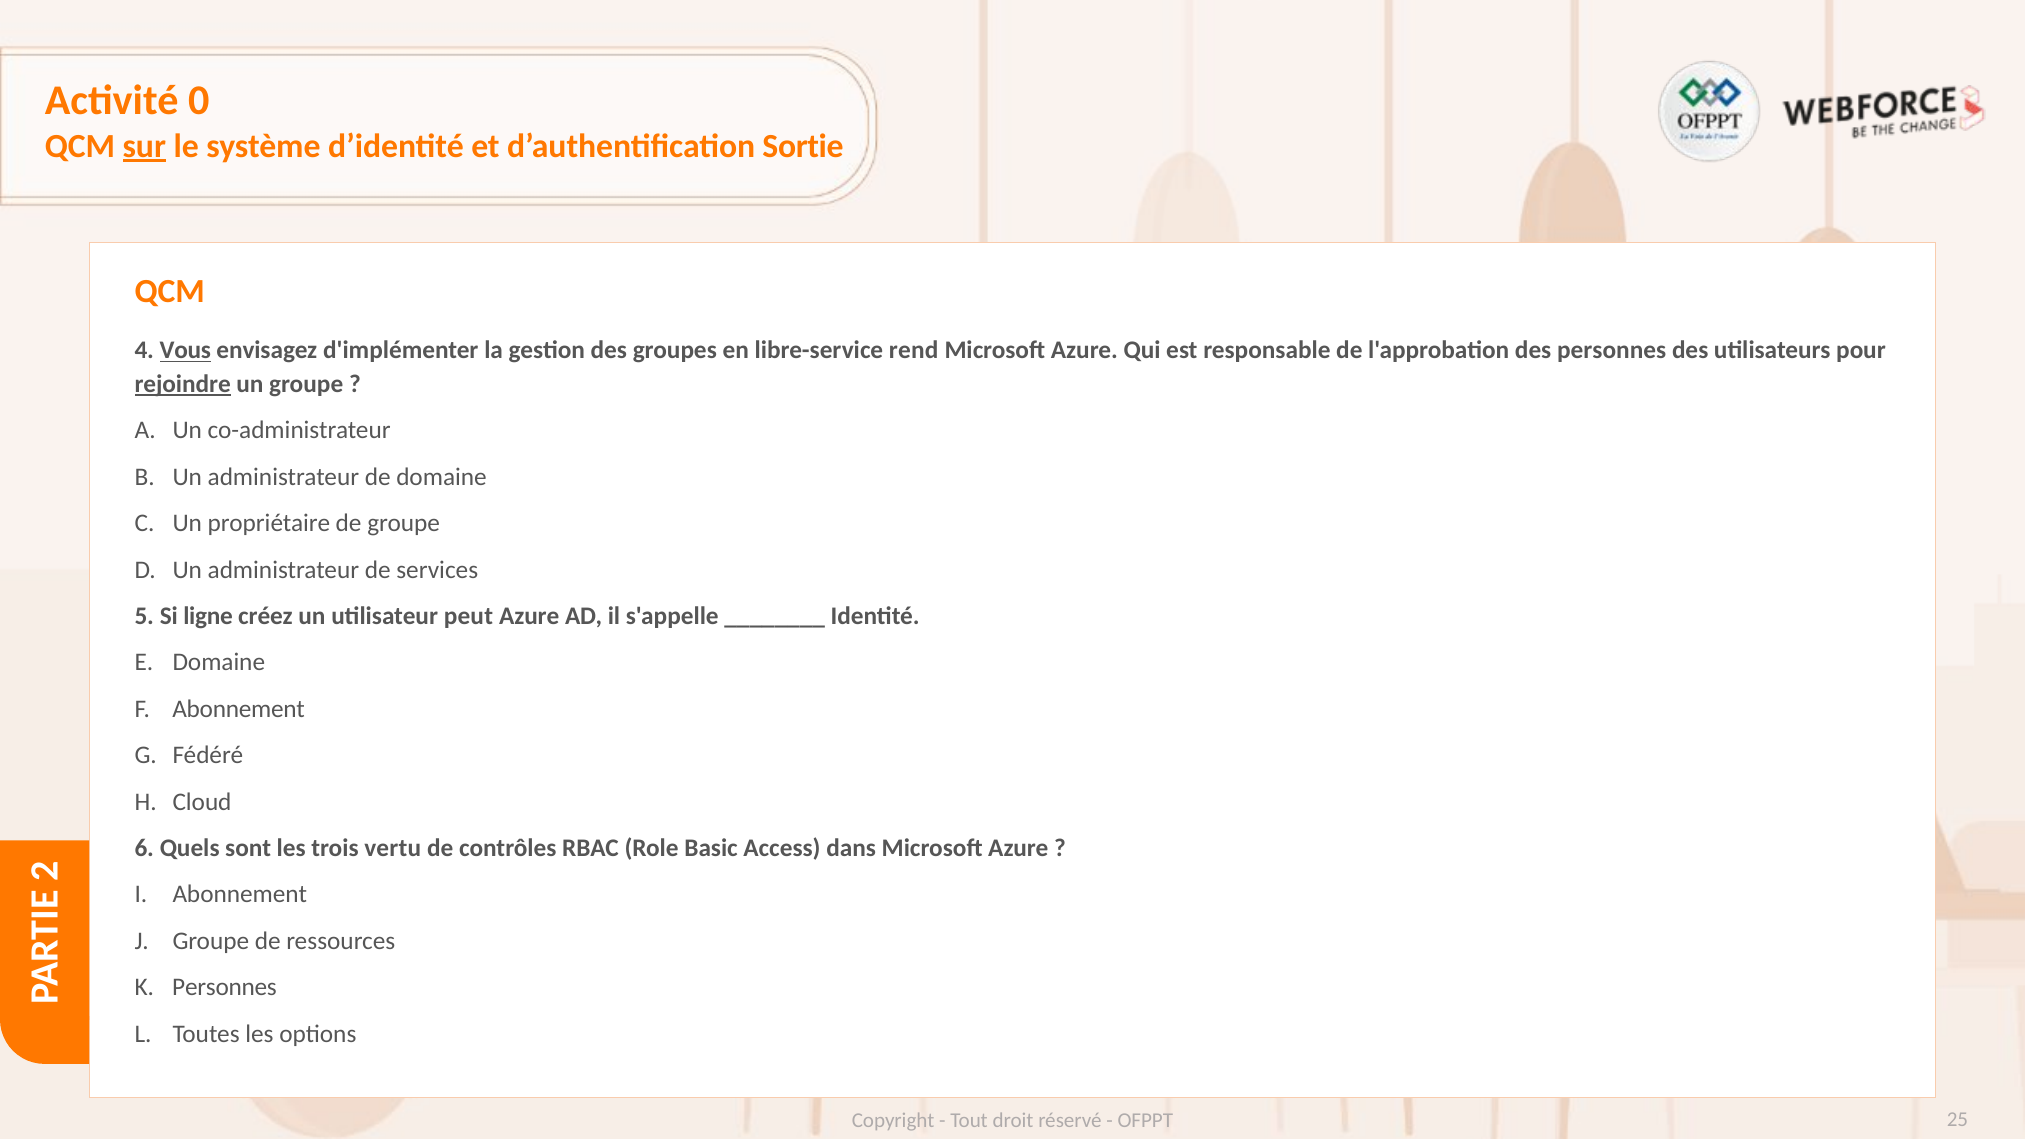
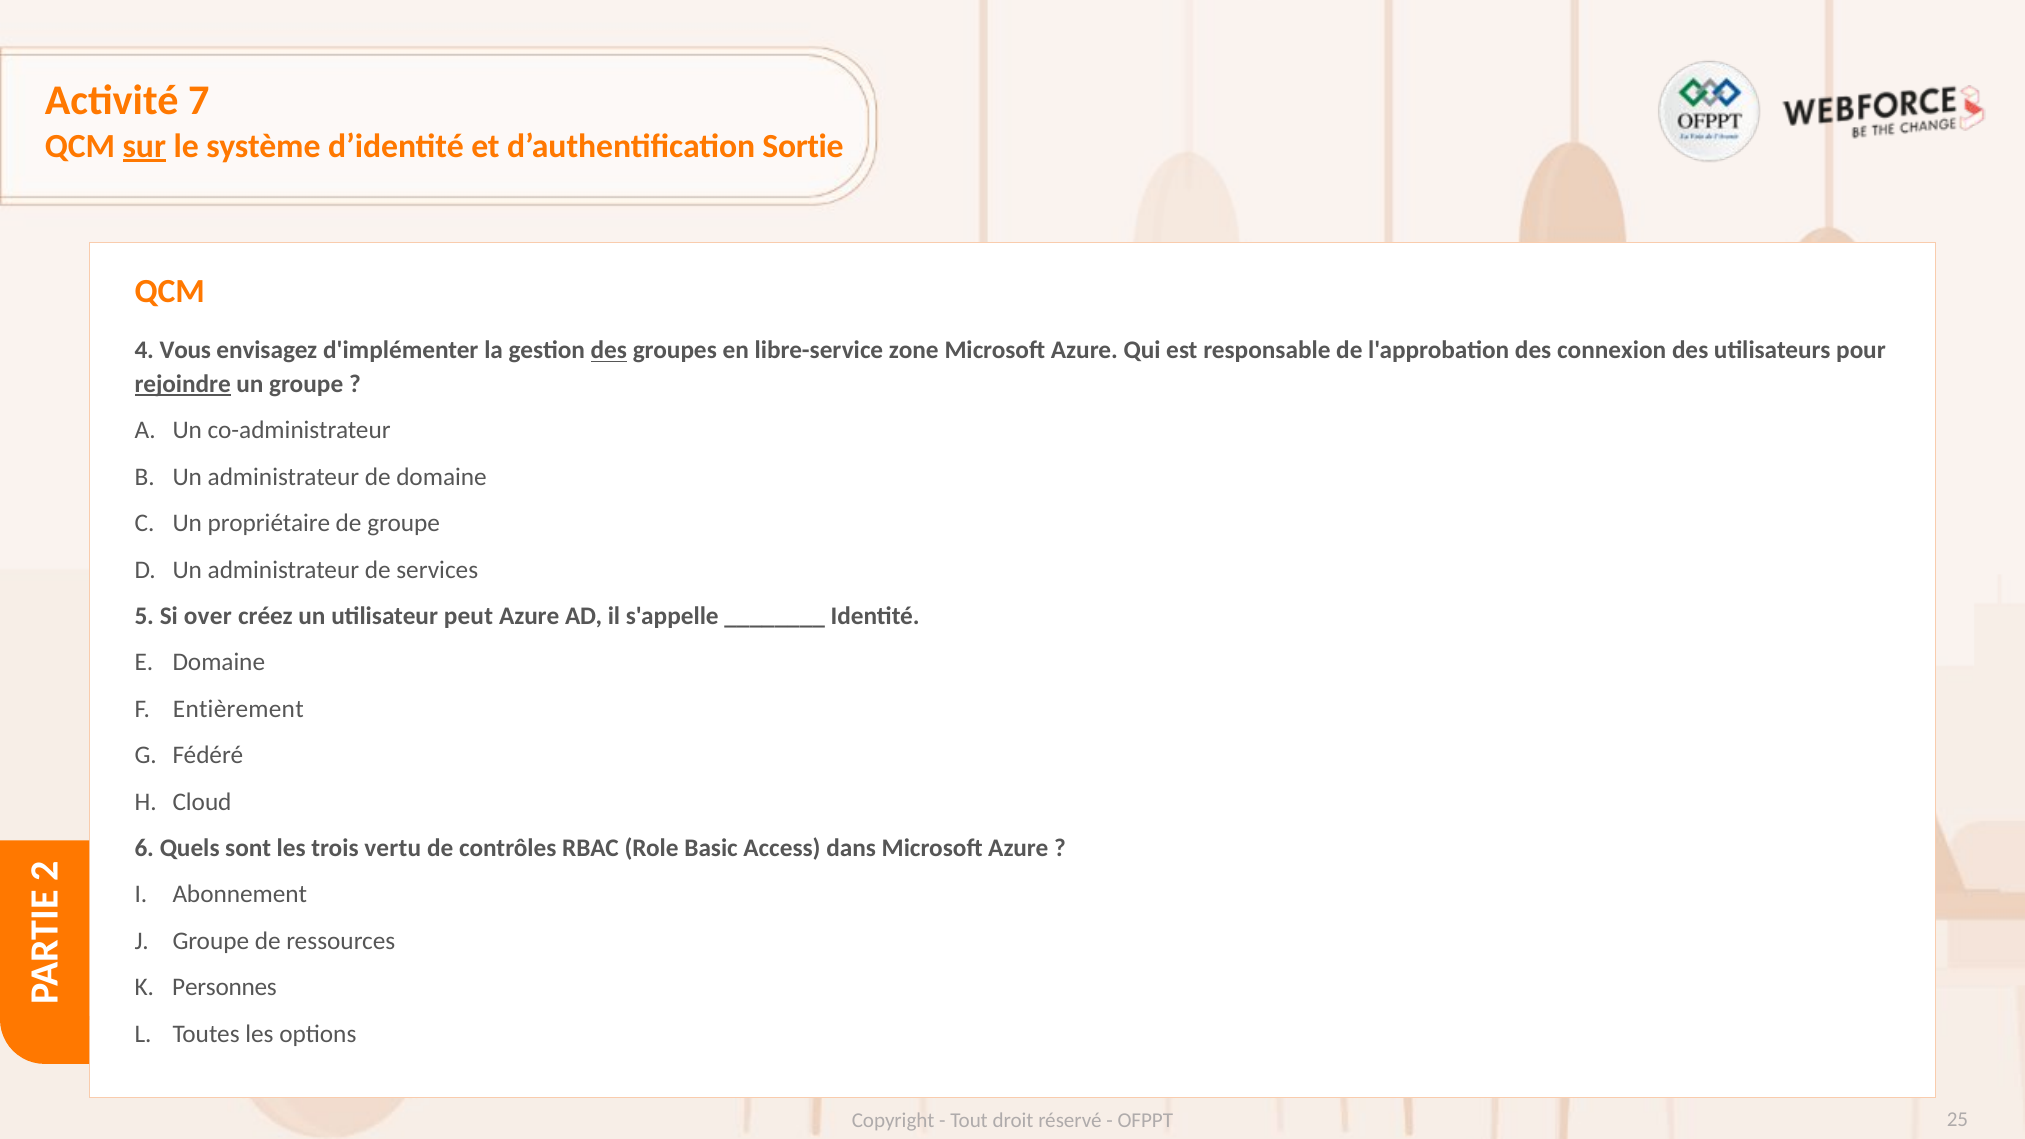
0: 0 -> 7
Vous underline: present -> none
des at (609, 350) underline: none -> present
rend: rend -> zone
des personnes: personnes -> connexion
ligne: ligne -> over
Abonnement at (239, 709): Abonnement -> Entièrement
